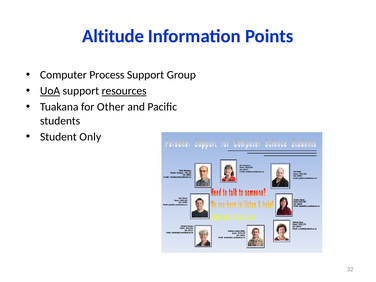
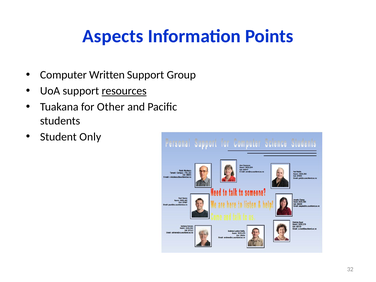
Altitude: Altitude -> Aspects
Process: Process -> Written
UoA underline: present -> none
